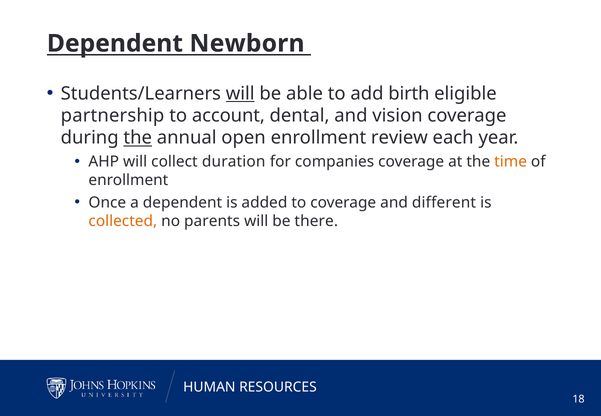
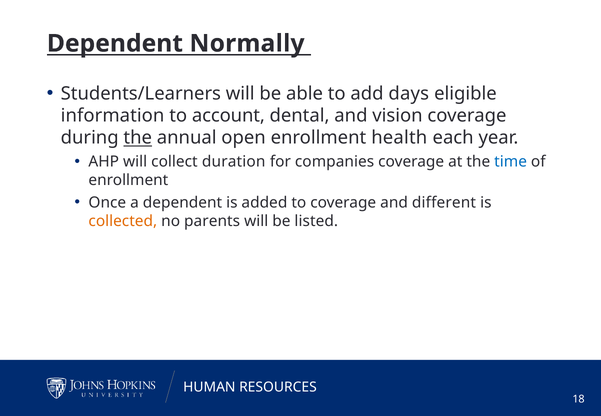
Newborn: Newborn -> Normally
will at (240, 94) underline: present -> none
birth: birth -> days
partnership: partnership -> information
review: review -> health
time colour: orange -> blue
there: there -> listed
